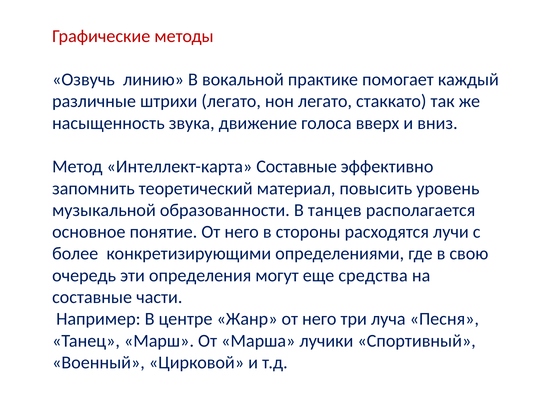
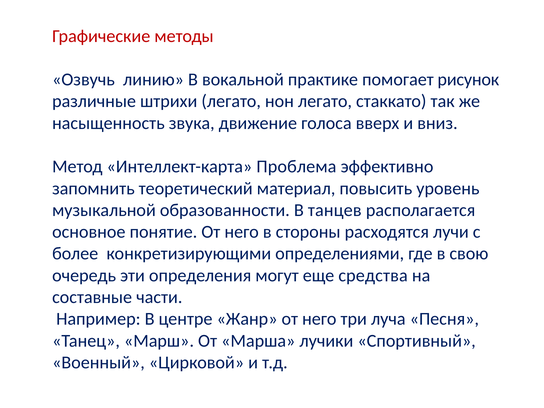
каждый: каждый -> рисунок
Интеллект-карта Составные: Составные -> Проблема
